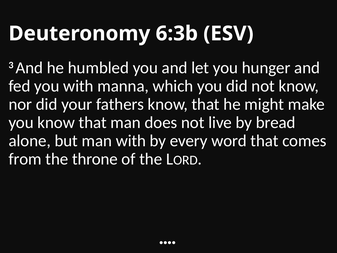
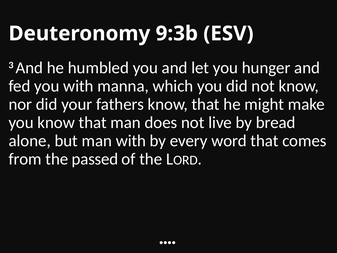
6:3b: 6:3b -> 9:3b
throne: throne -> passed
